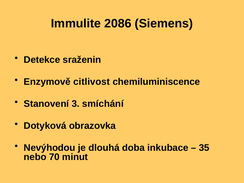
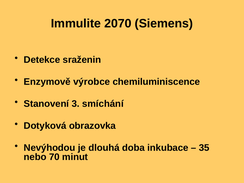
2086: 2086 -> 2070
citlivost: citlivost -> výrobce
